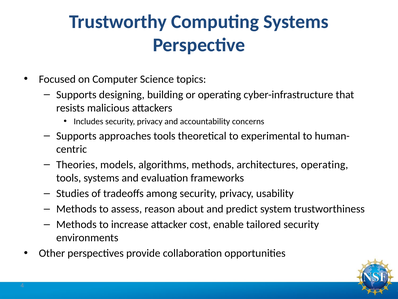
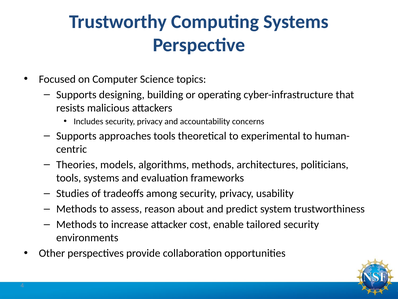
architectures operating: operating -> politicians
